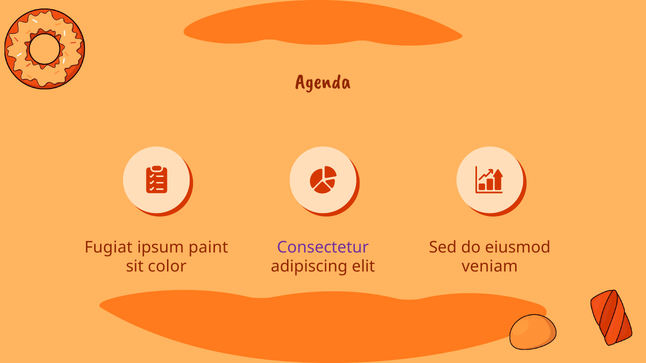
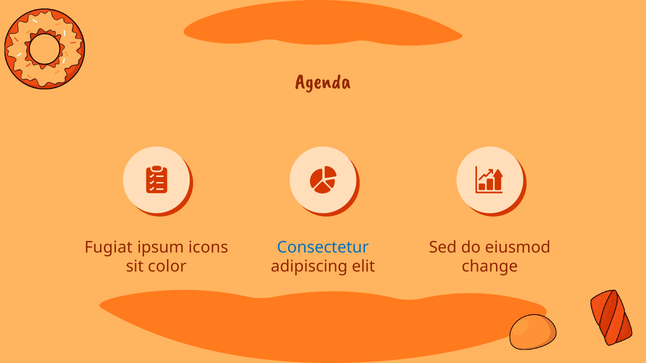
paint: paint -> icons
Consectetur colour: purple -> blue
veniam: veniam -> change
